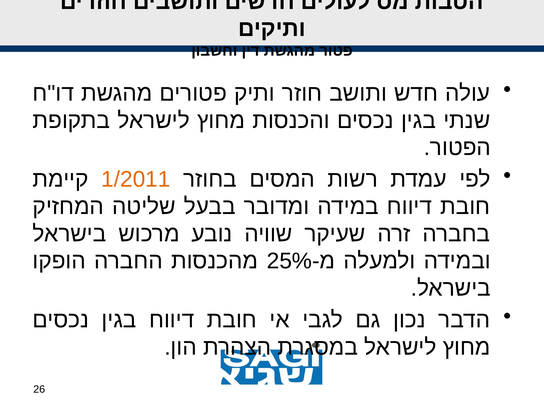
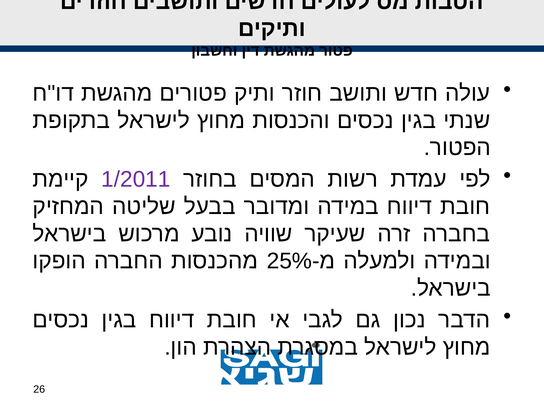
1/2011 colour: orange -> purple
